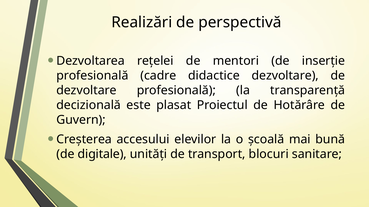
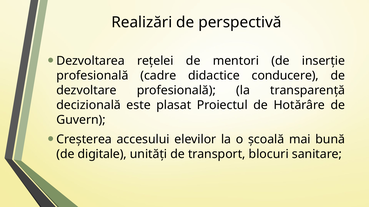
didactice dezvoltare: dezvoltare -> conducere
